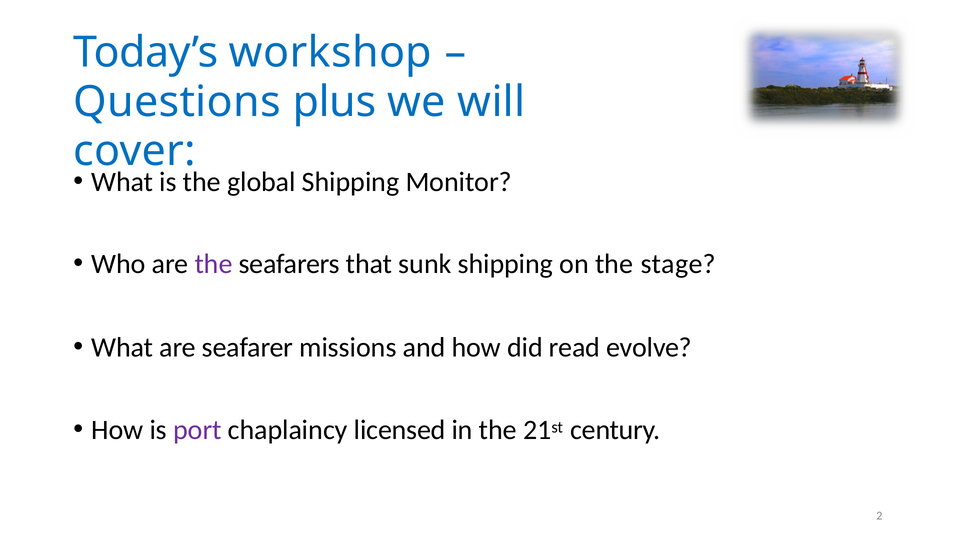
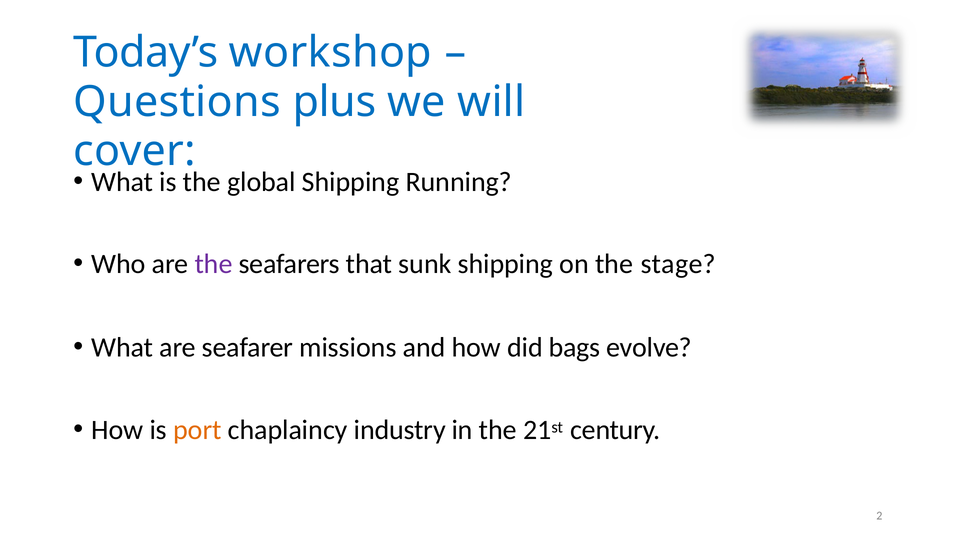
Monitor: Monitor -> Running
read: read -> bags
port colour: purple -> orange
licensed: licensed -> industry
